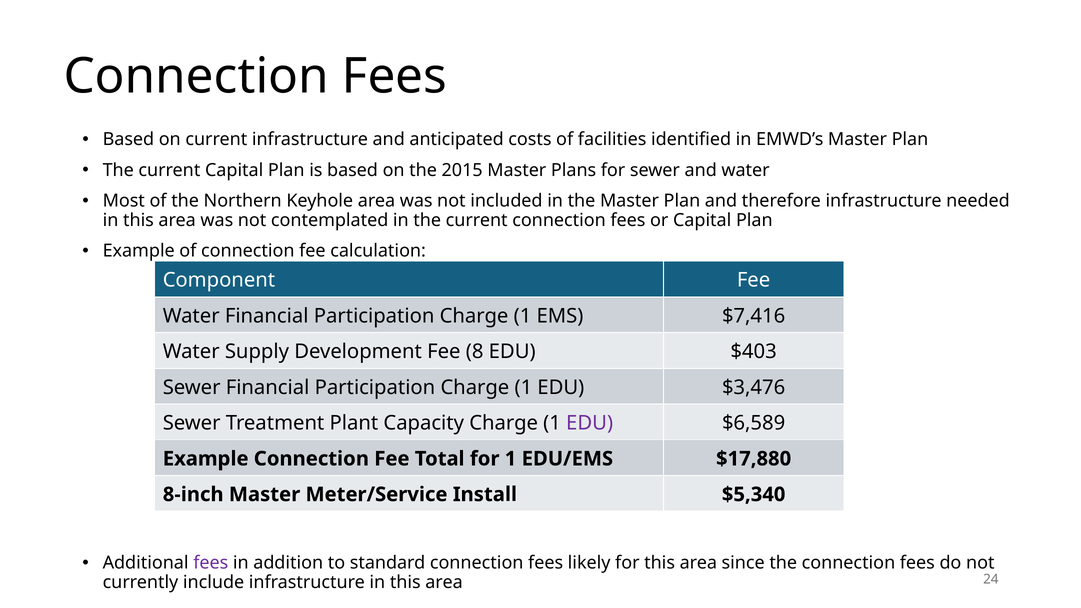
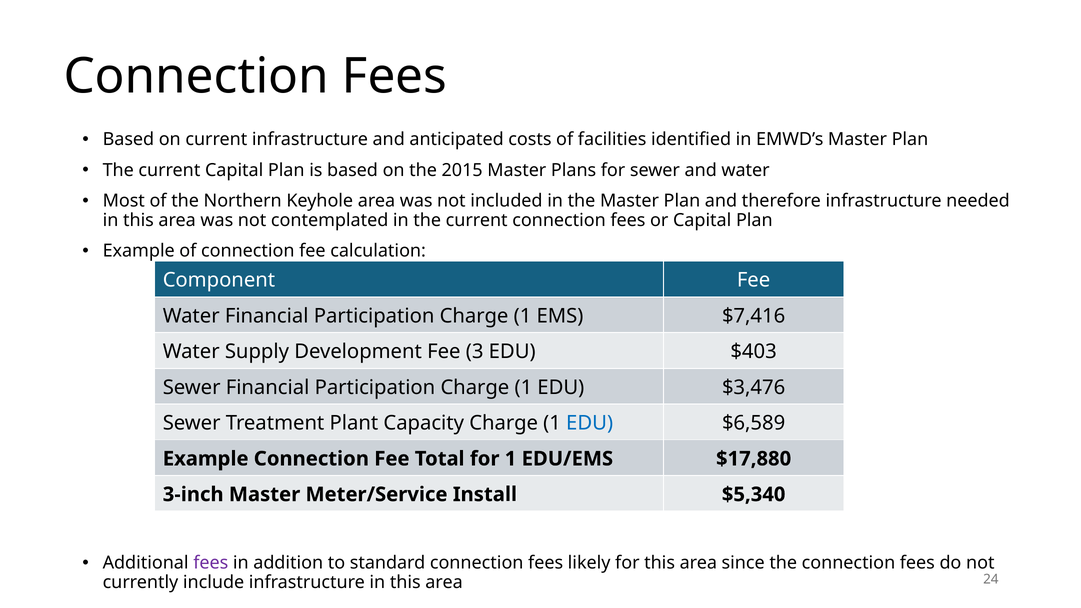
8: 8 -> 3
EDU at (590, 423) colour: purple -> blue
8-inch: 8-inch -> 3-inch
